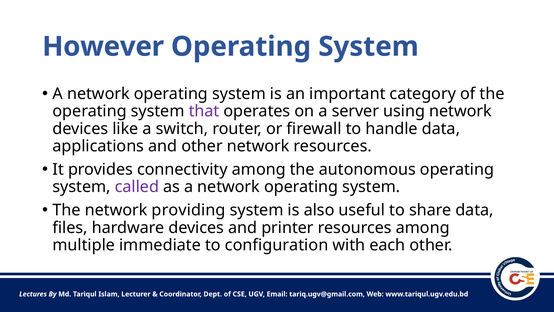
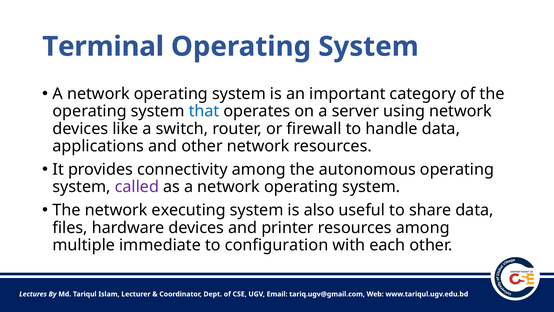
However: However -> Terminal
that colour: purple -> blue
providing: providing -> executing
